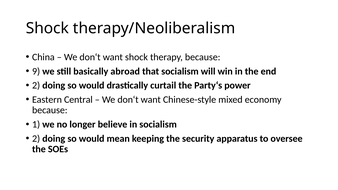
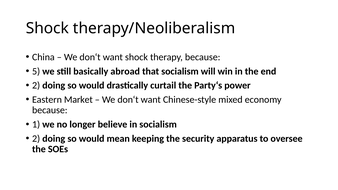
9: 9 -> 5
Central: Central -> Market
